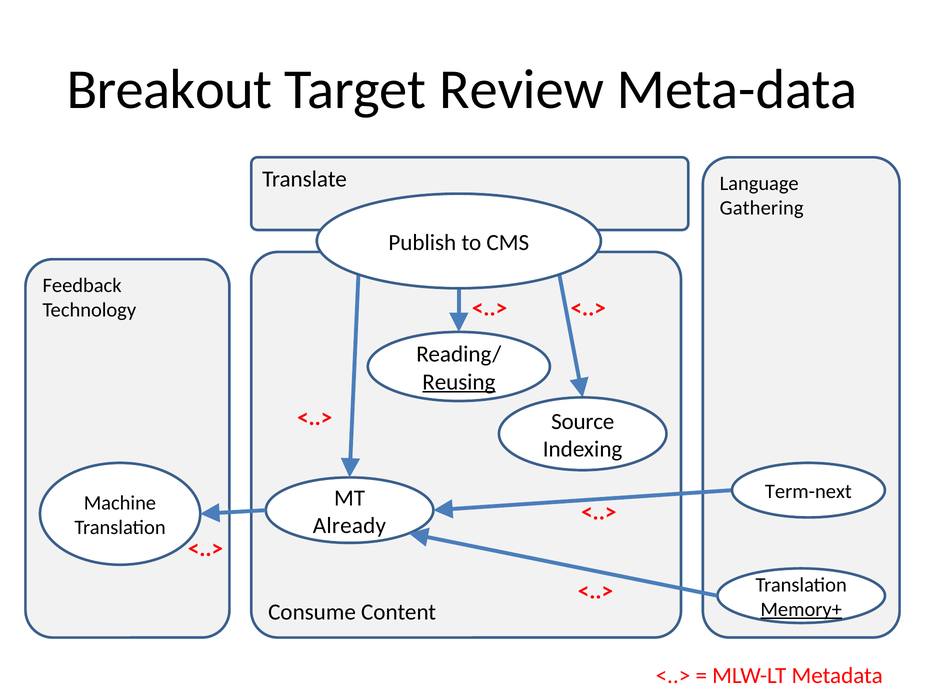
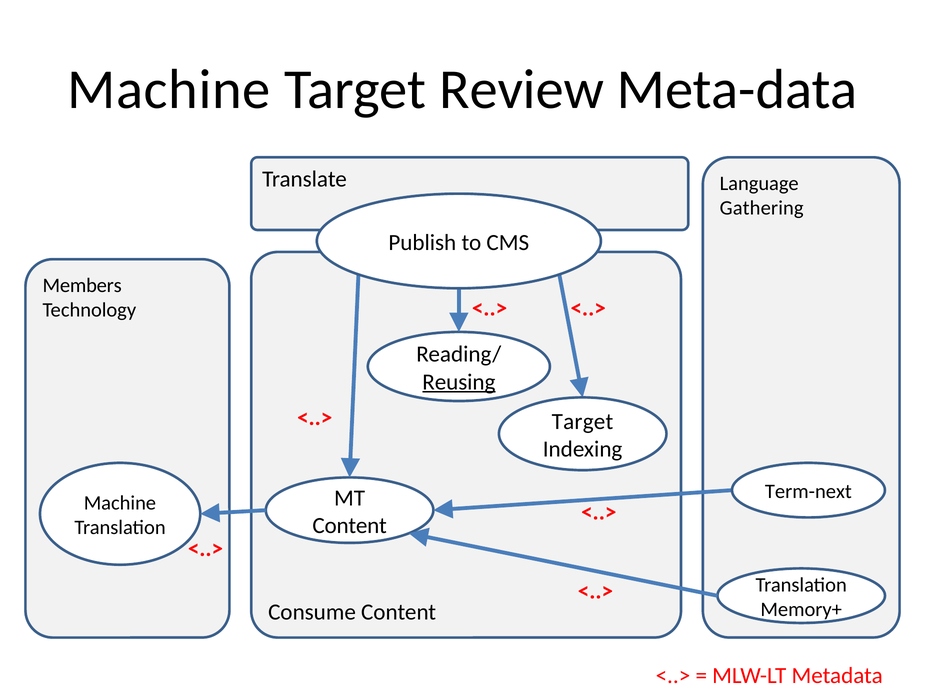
Breakout at (169, 90): Breakout -> Machine
Feedback: Feedback -> Members
Source at (583, 422): Source -> Target
Already at (349, 526): Already -> Content
Memory+ underline: present -> none
